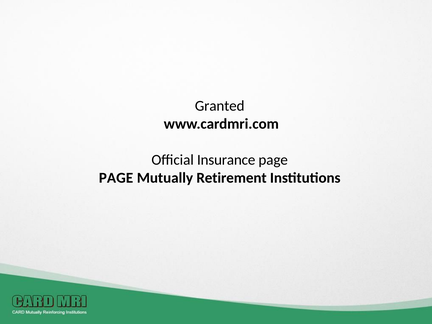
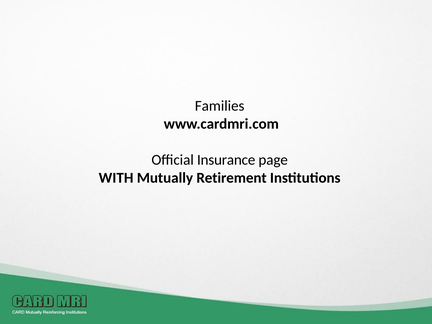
Granted: Granted -> Families
PAGE at (116, 178): PAGE -> WITH
